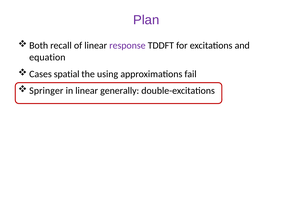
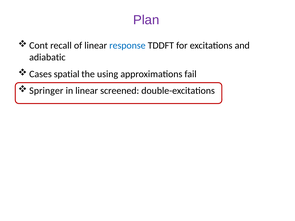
Both: Both -> Cont
response colour: purple -> blue
equation: equation -> adiabatic
generally: generally -> screened
